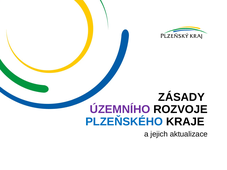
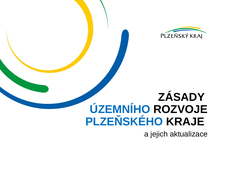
ÚZEMNÍHO colour: purple -> blue
